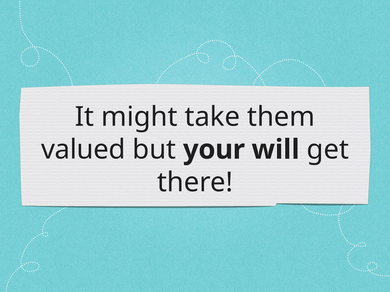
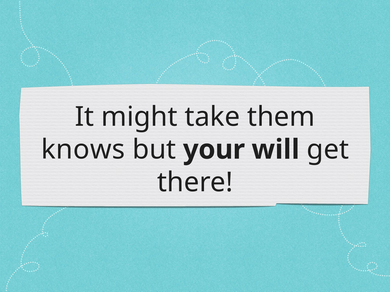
valued: valued -> knows
